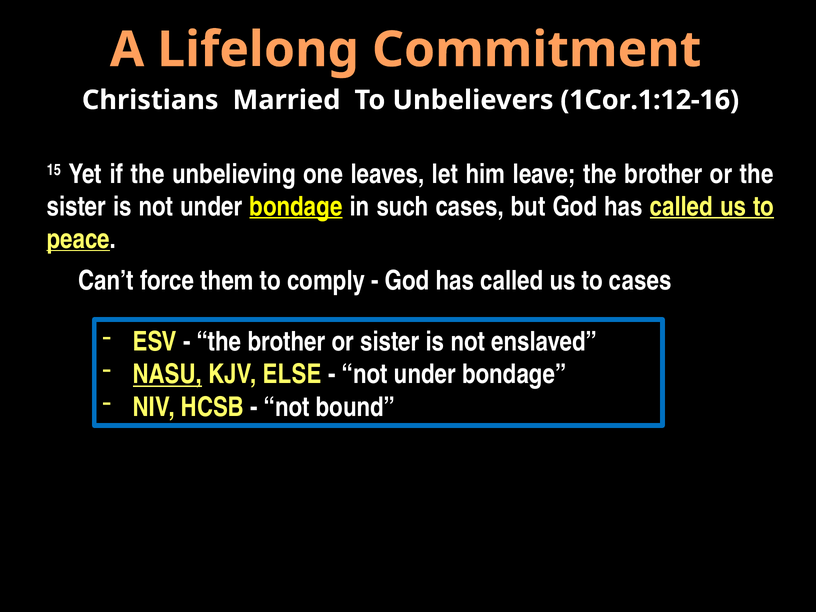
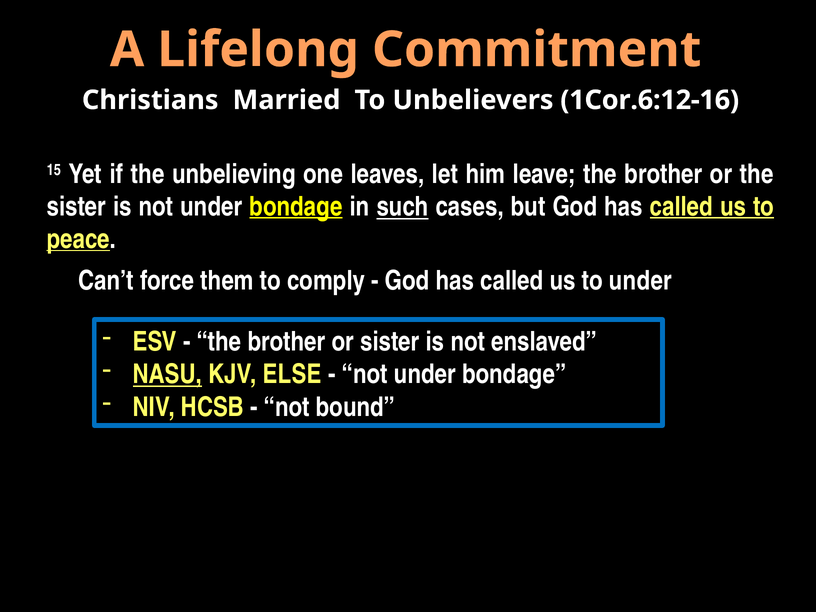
1Cor.1:12-16: 1Cor.1:12-16 -> 1Cor.6:12-16
such underline: none -> present
to cases: cases -> under
